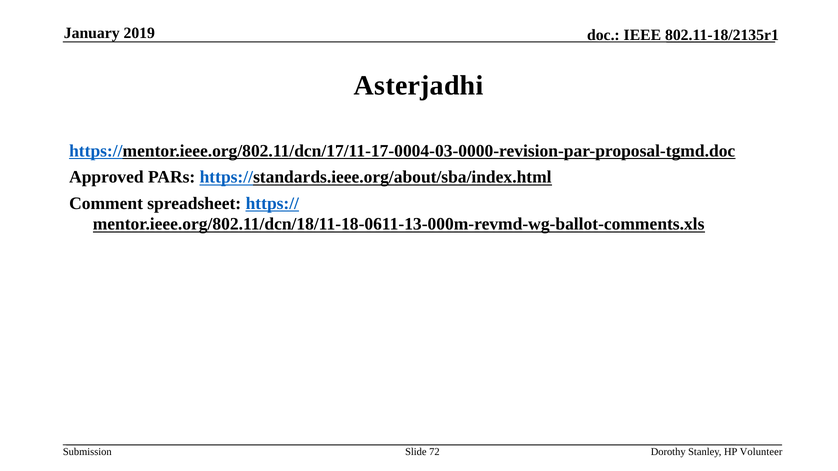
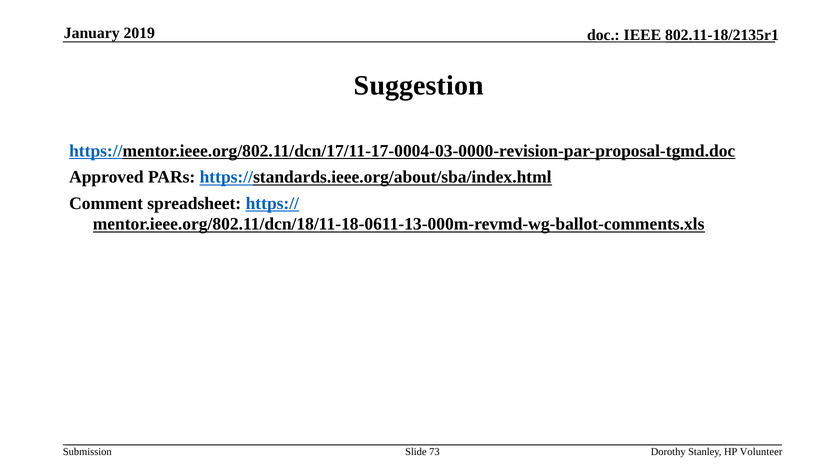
Asterjadhi: Asterjadhi -> Suggestion
72: 72 -> 73
